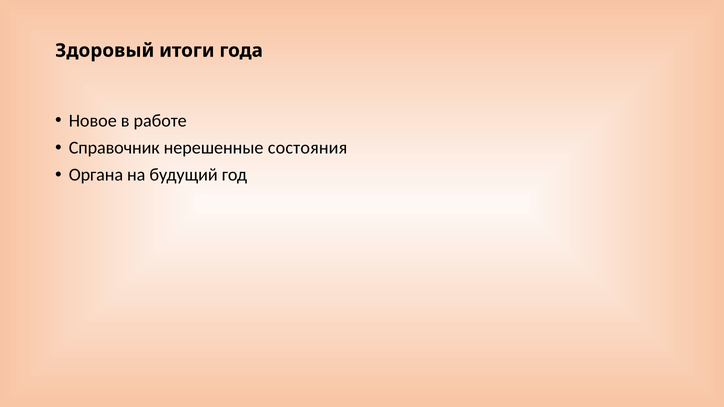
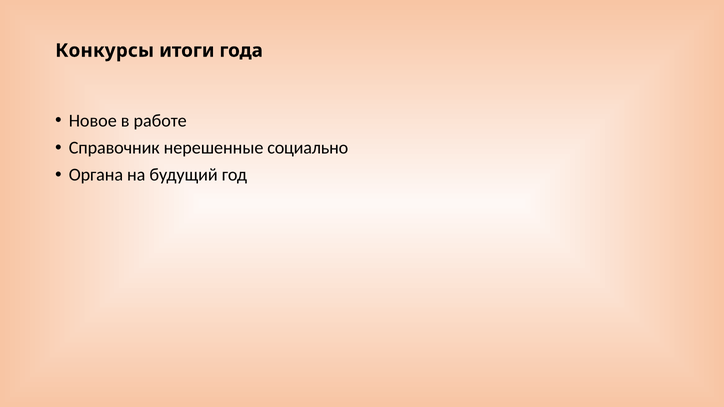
Здоровый: Здоровый -> Конкурсы
состояния: состояния -> социально
